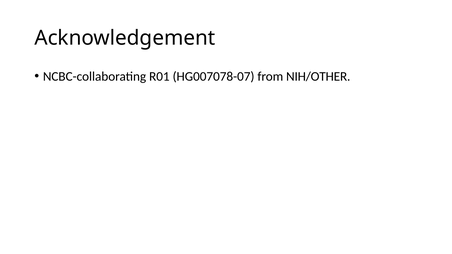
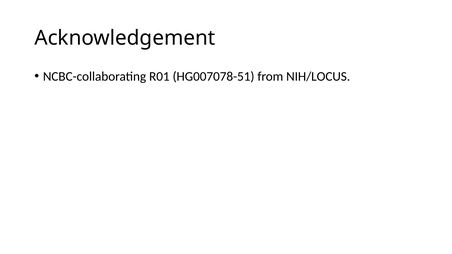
HG007078-07: HG007078-07 -> HG007078-51
NIH/OTHER: NIH/OTHER -> NIH/LOCUS
